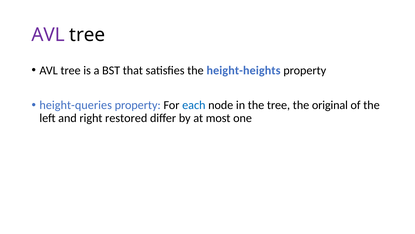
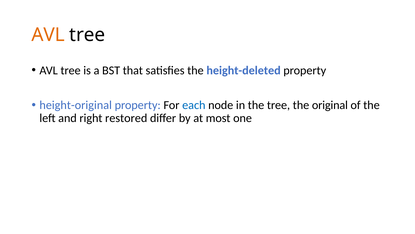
AVL at (48, 35) colour: purple -> orange
height-heights: height-heights -> height-deleted
height-queries: height-queries -> height-original
